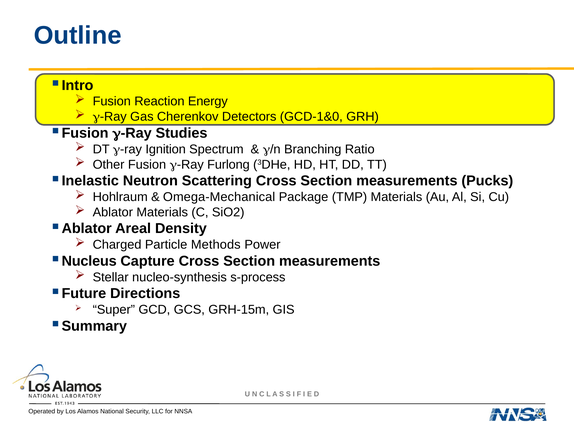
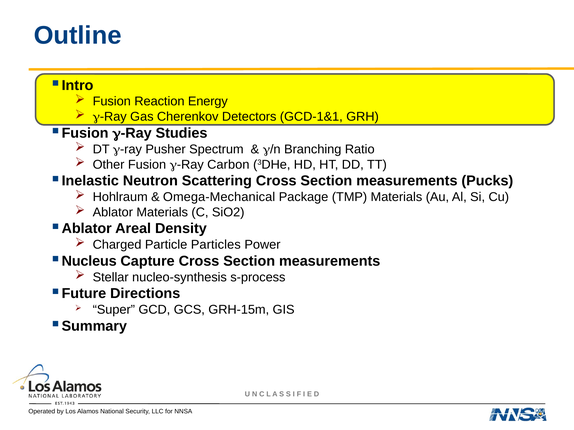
GCD-1&0: GCD-1&0 -> GCD-1&1
Ignition: Ignition -> Pusher
Furlong: Furlong -> Carbon
Methods: Methods -> Particles
